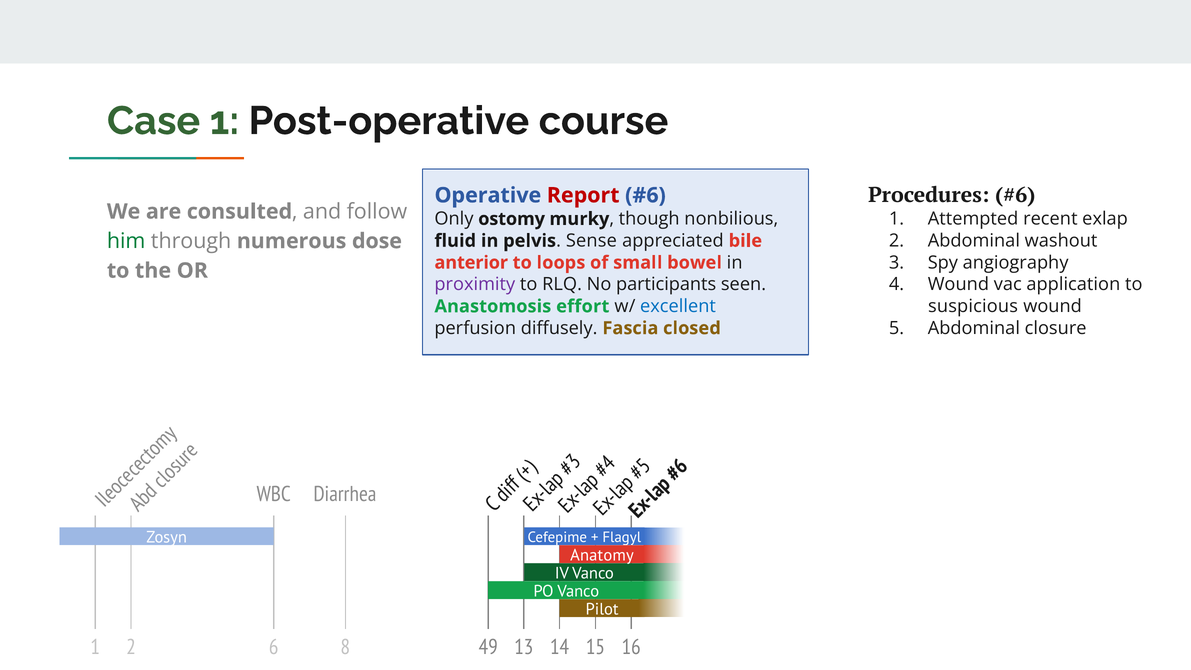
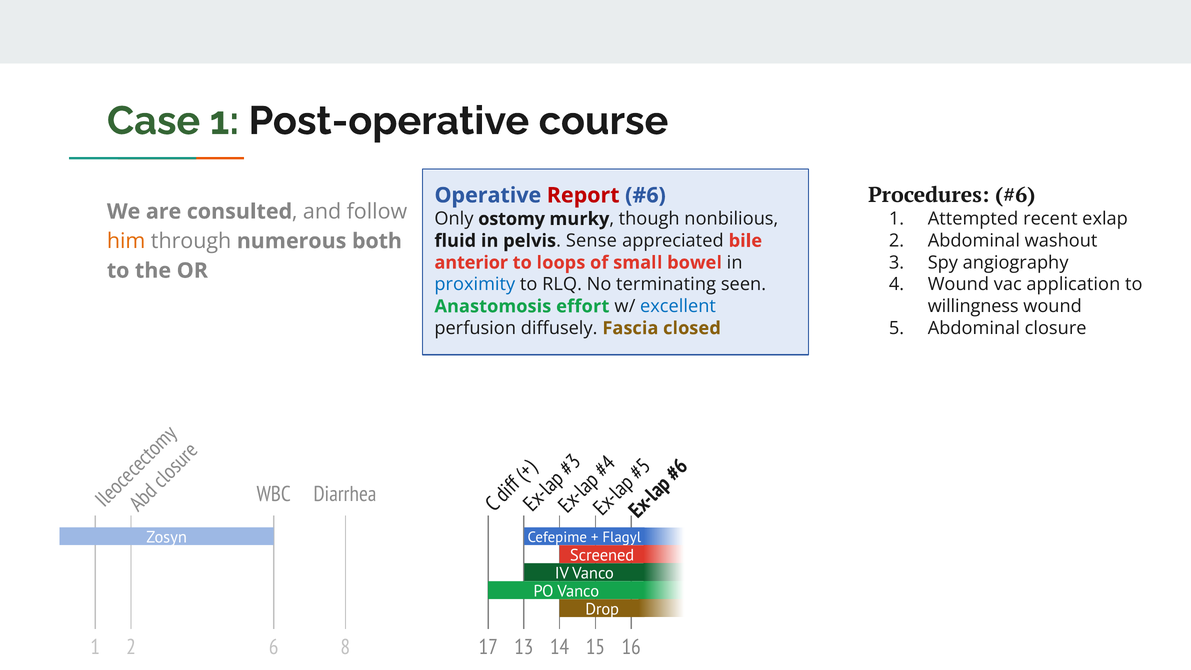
him colour: green -> orange
dose: dose -> both
proximity colour: purple -> blue
participants: participants -> terminating
suspicious: suspicious -> willingness
Anatomy: Anatomy -> Screened
Pilot: Pilot -> Drop
49: 49 -> 17
